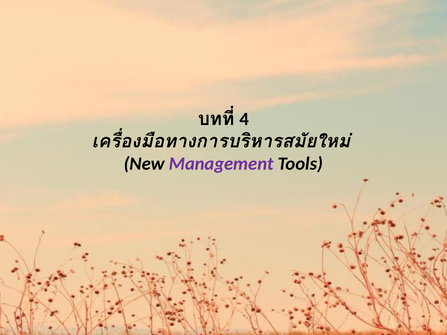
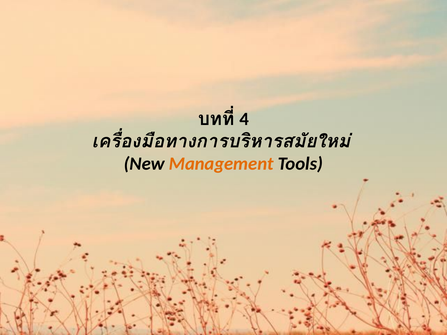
Management colour: purple -> orange
